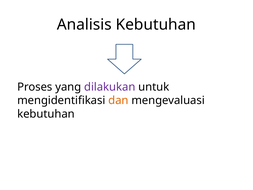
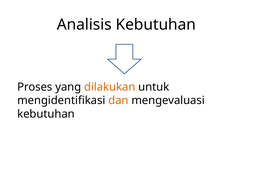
dilakukan colour: purple -> orange
